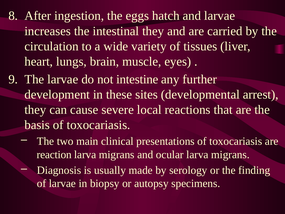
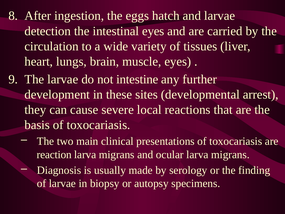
increases: increases -> detection
intestinal they: they -> eyes
